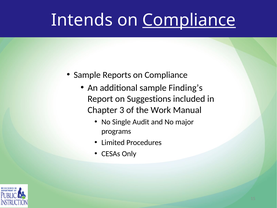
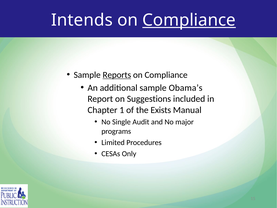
Reports underline: none -> present
Finding’s: Finding’s -> Obama’s
3: 3 -> 1
Work: Work -> Exists
